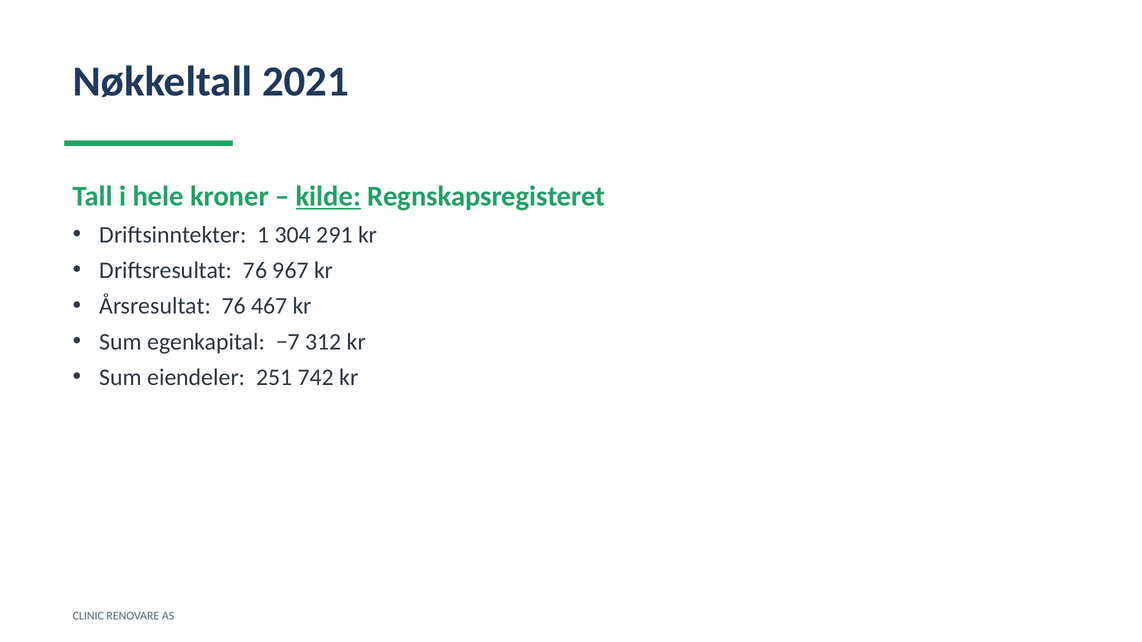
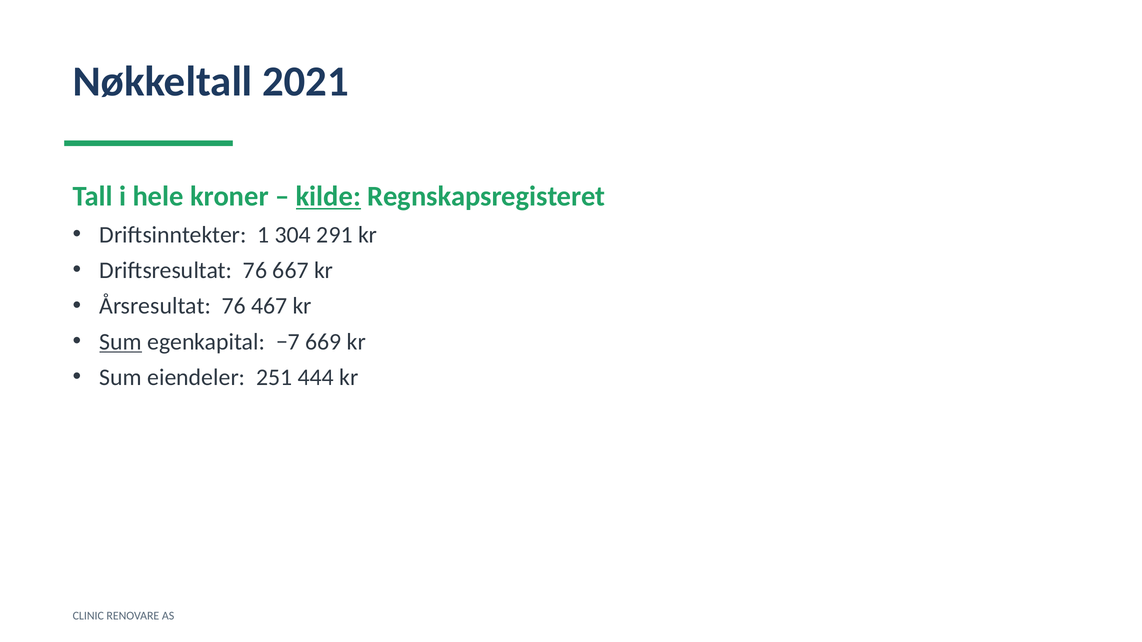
967: 967 -> 667
Sum at (121, 342) underline: none -> present
312: 312 -> 669
742: 742 -> 444
